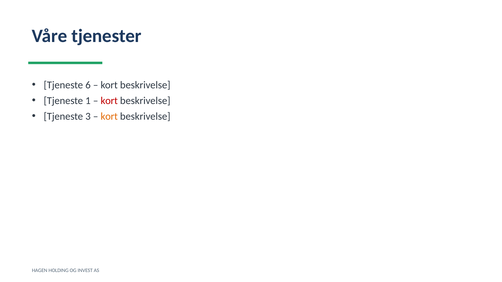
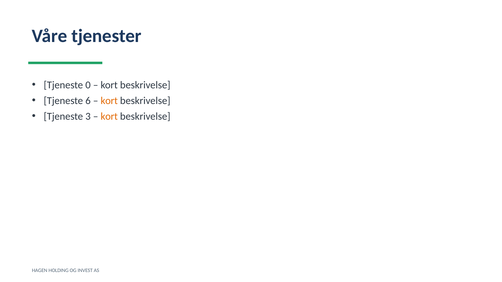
6: 6 -> 0
1: 1 -> 6
kort at (109, 101) colour: red -> orange
